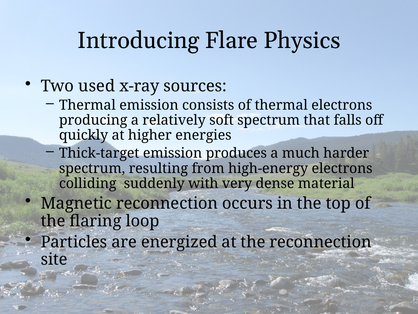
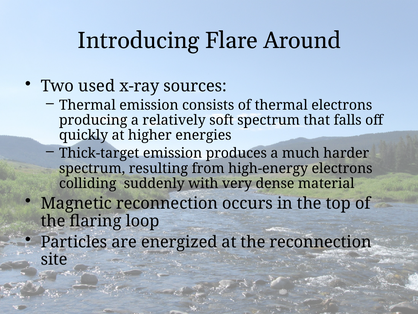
Physics: Physics -> Around
